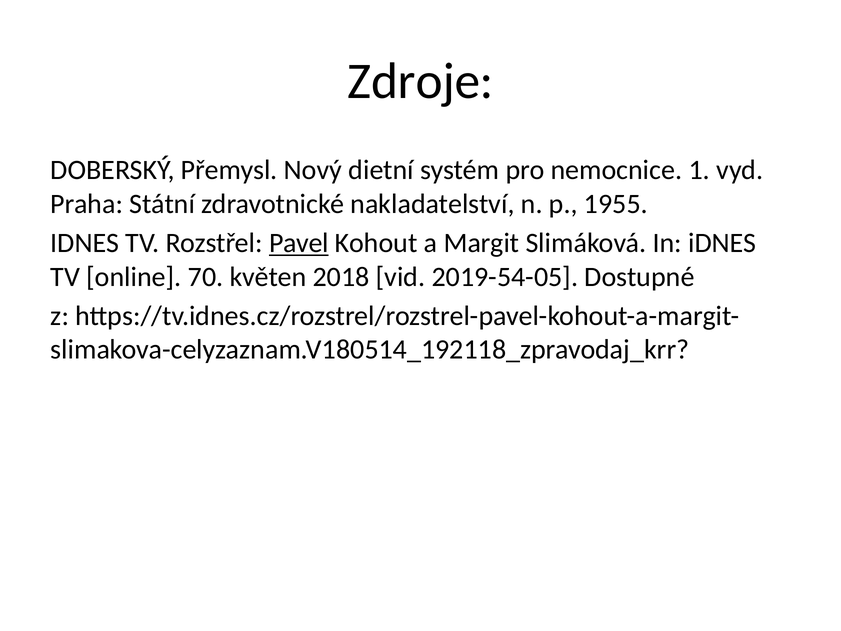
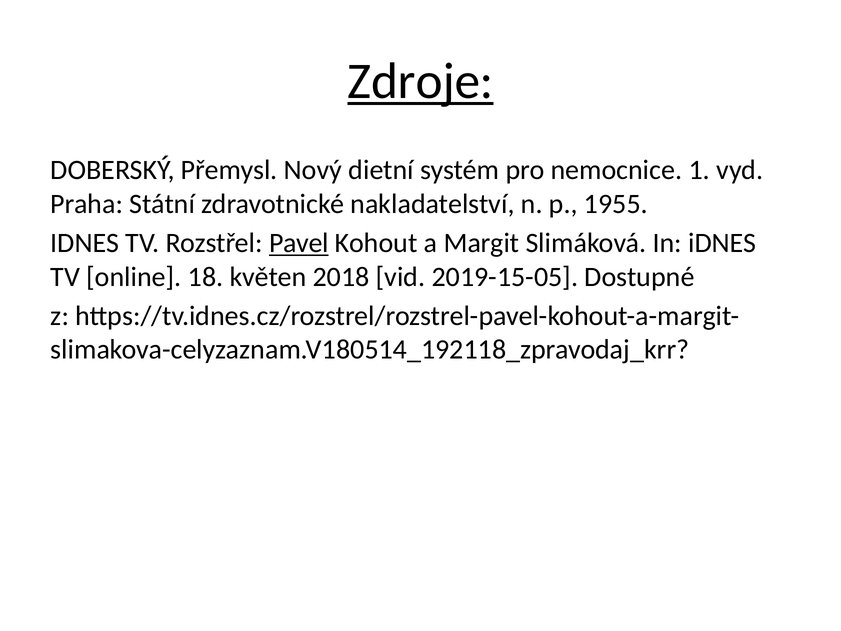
Zdroje underline: none -> present
70: 70 -> 18
2019-54-05: 2019-54-05 -> 2019-15-05
